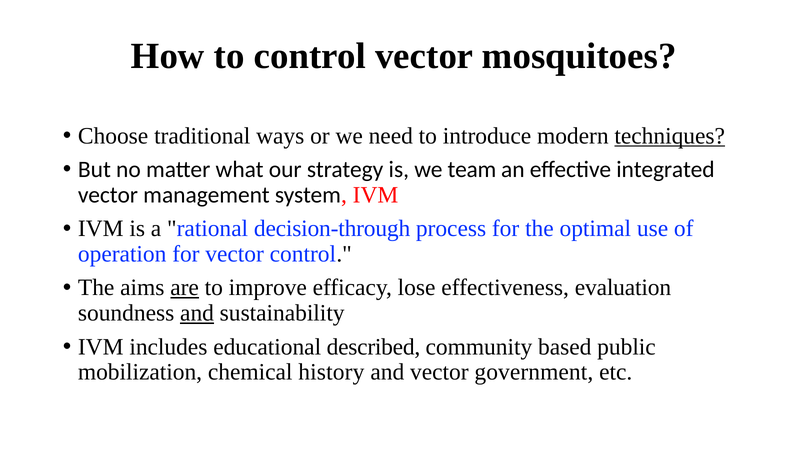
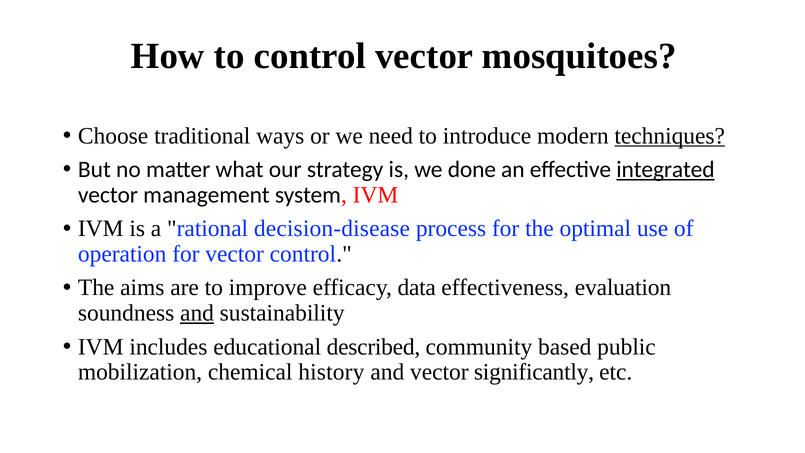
team: team -> done
integrated underline: none -> present
decision-through: decision-through -> decision-disease
are underline: present -> none
lose: lose -> data
government: government -> significantly
